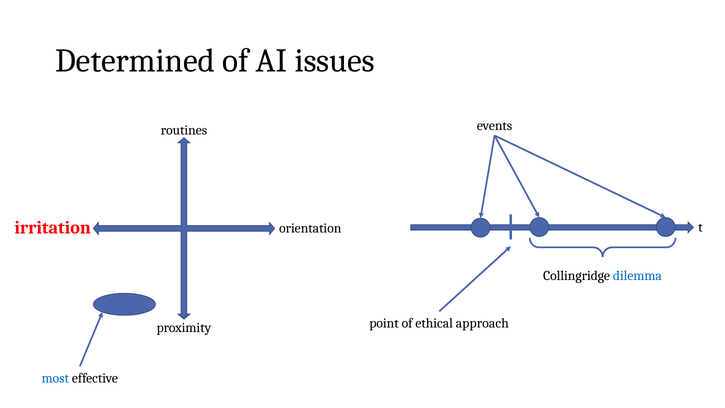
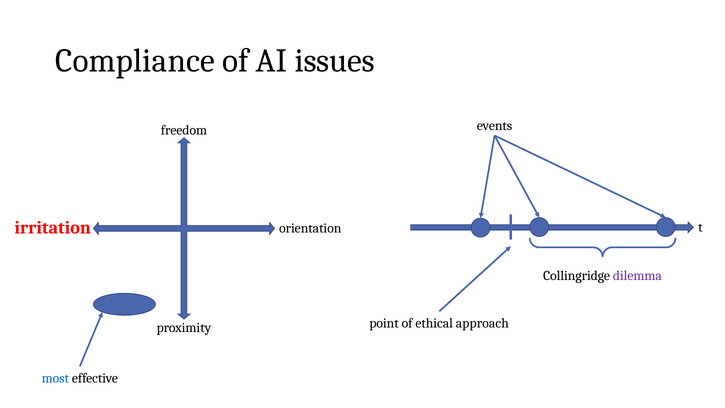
Determined: Determined -> Compliance
routines: routines -> freedom
dilemma colour: blue -> purple
